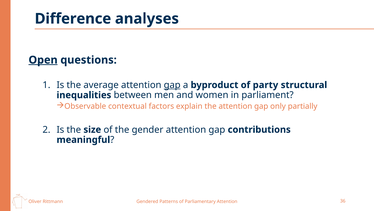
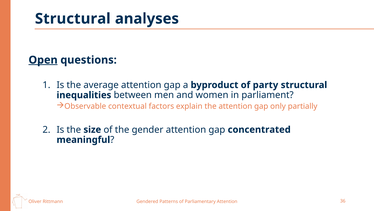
Difference at (73, 19): Difference -> Structural
gap at (172, 85) underline: present -> none
contributions: contributions -> concentrated
